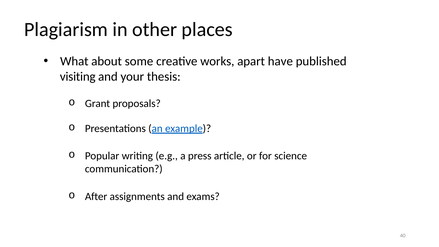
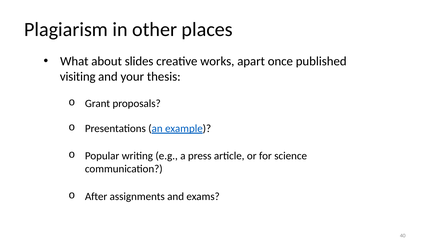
some: some -> slides
have: have -> once
